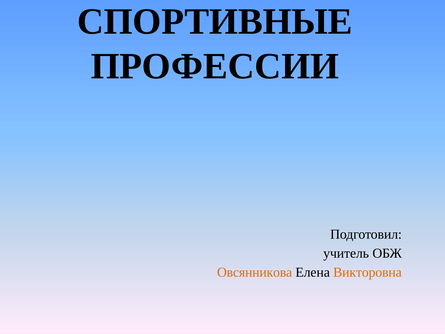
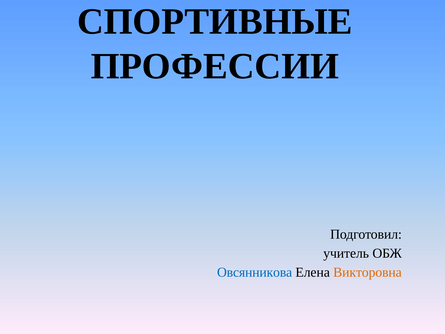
Овсянникова colour: orange -> blue
